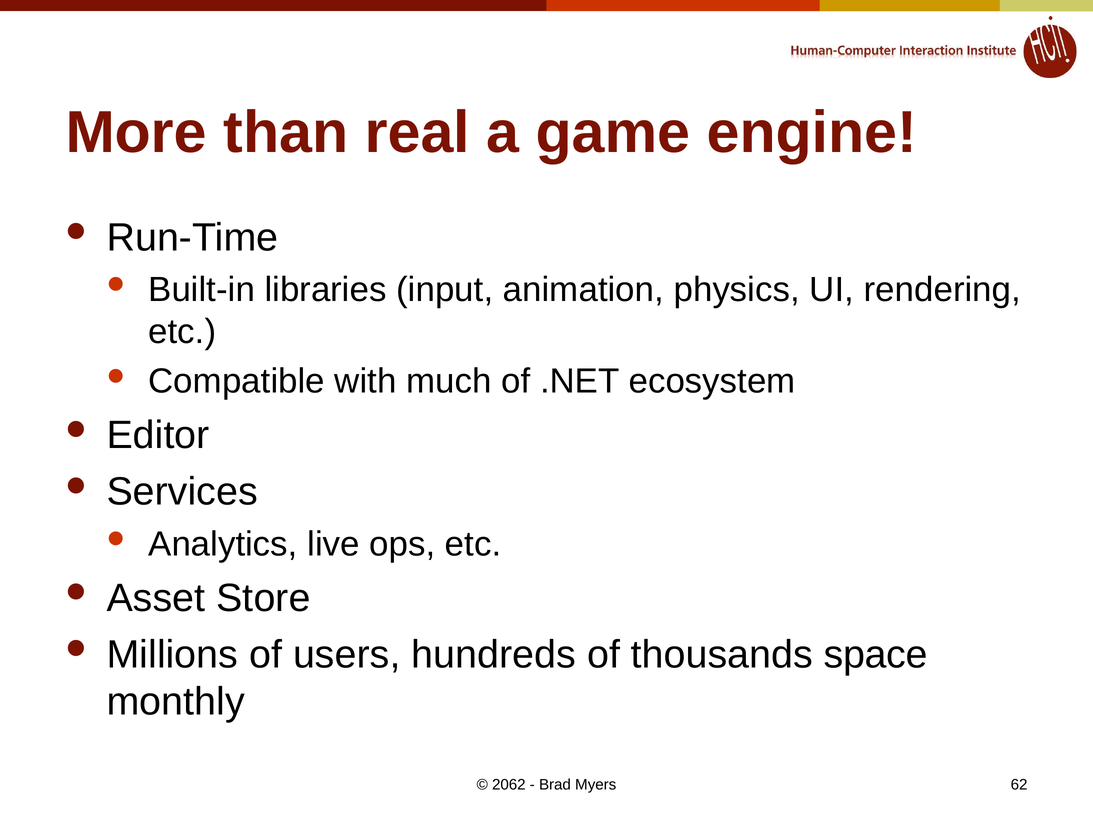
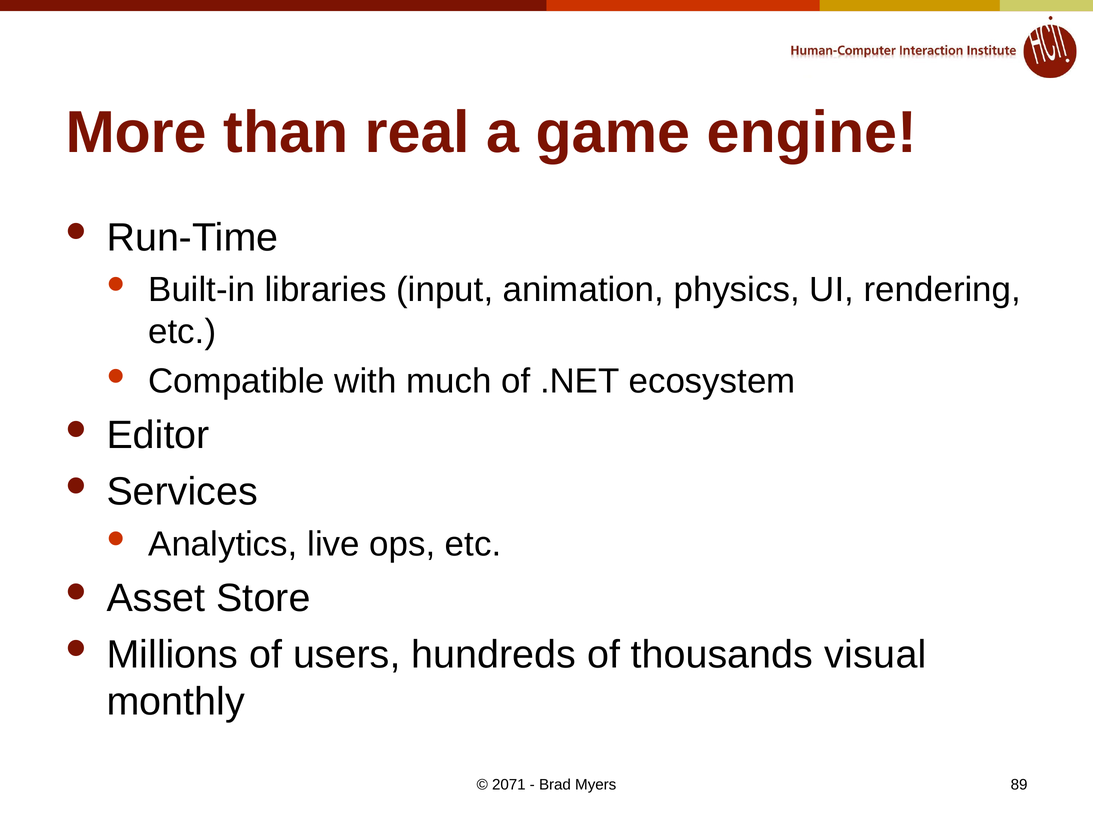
space: space -> visual
2062: 2062 -> 2071
62: 62 -> 89
